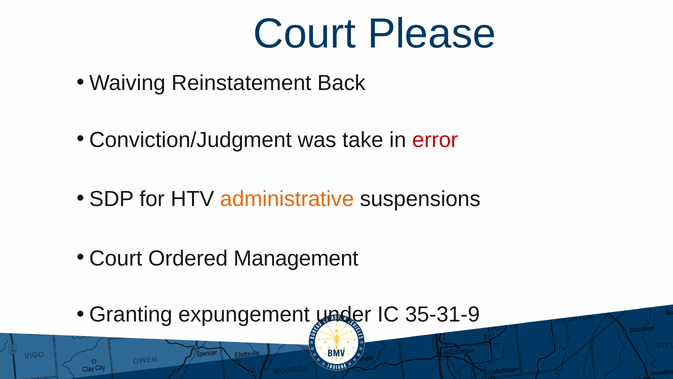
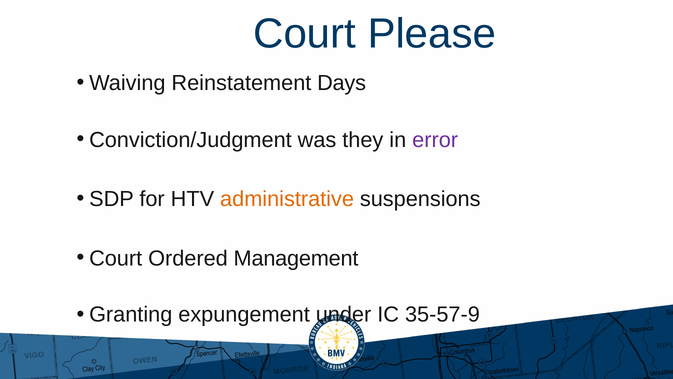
Back: Back -> Days
take: take -> they
error colour: red -> purple
35-31-9: 35-31-9 -> 35-57-9
